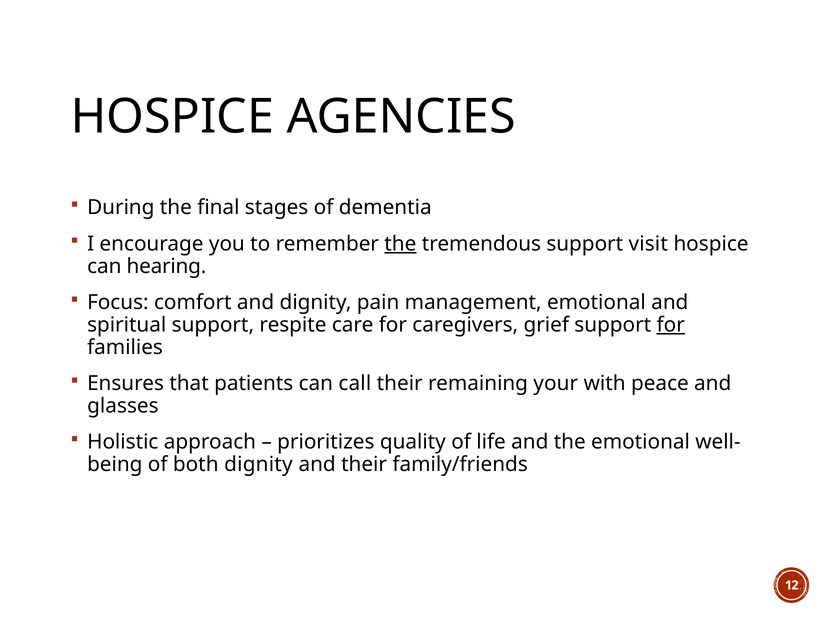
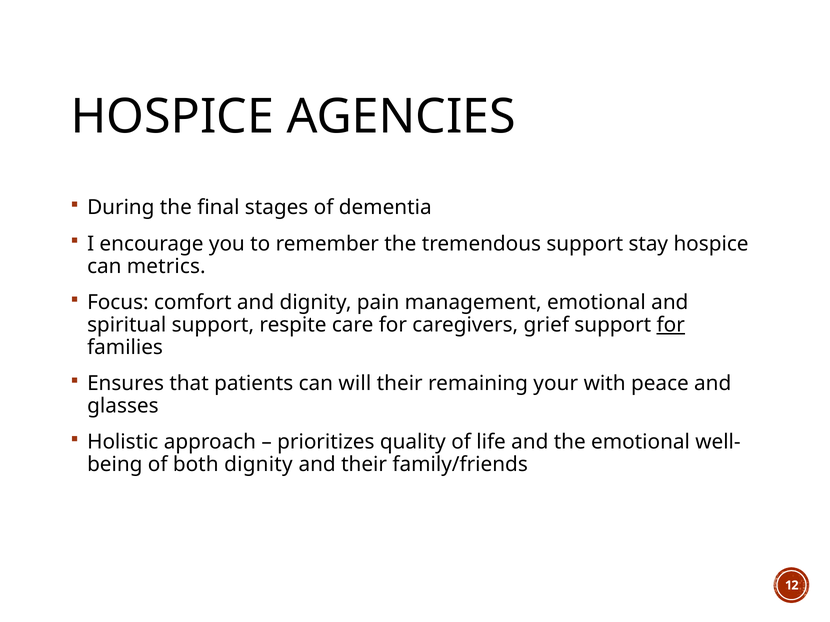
the at (400, 244) underline: present -> none
visit: visit -> stay
hearing: hearing -> metrics
call: call -> will
